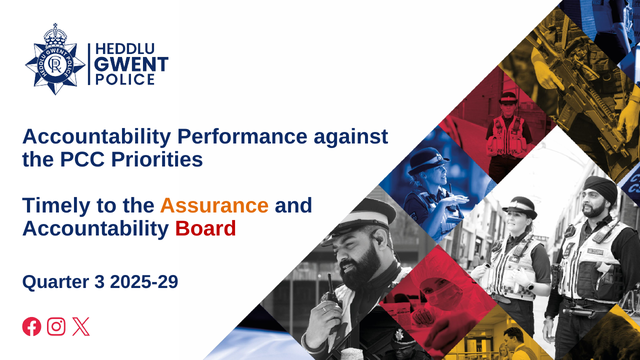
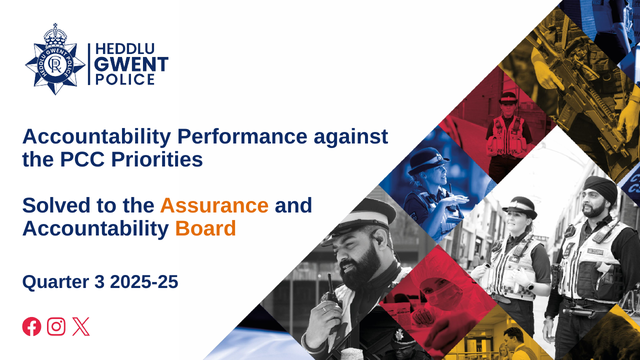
Timely: Timely -> Solved
Board colour: red -> orange
2025-29: 2025-29 -> 2025-25
